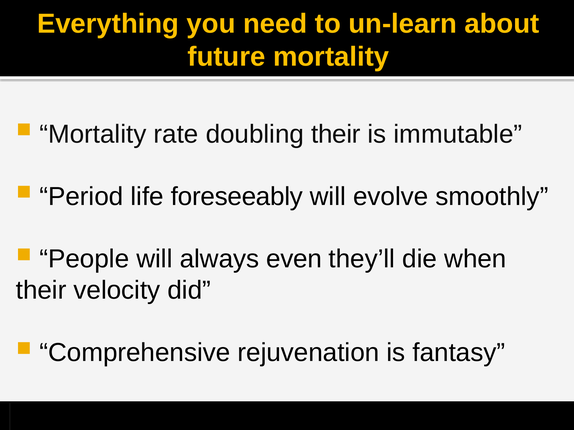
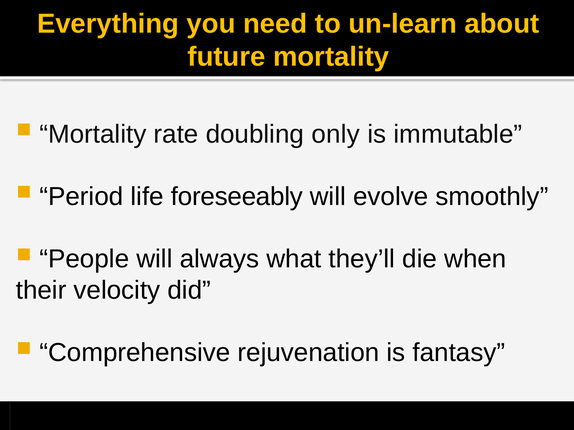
doubling their: their -> only
even: even -> what
